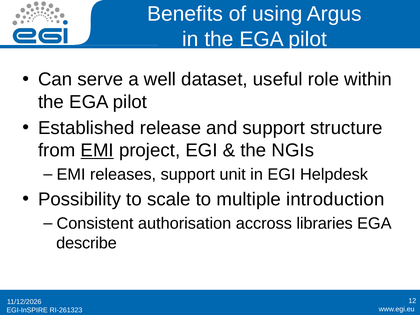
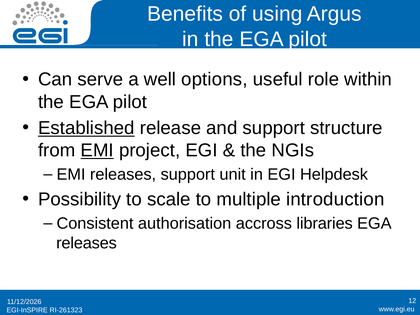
dataset: dataset -> options
Established underline: none -> present
describe at (86, 243): describe -> releases
